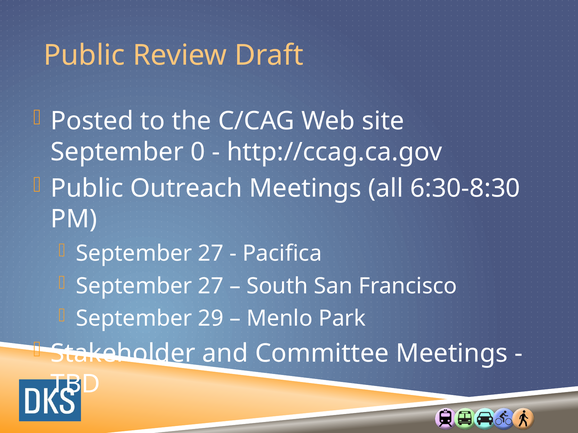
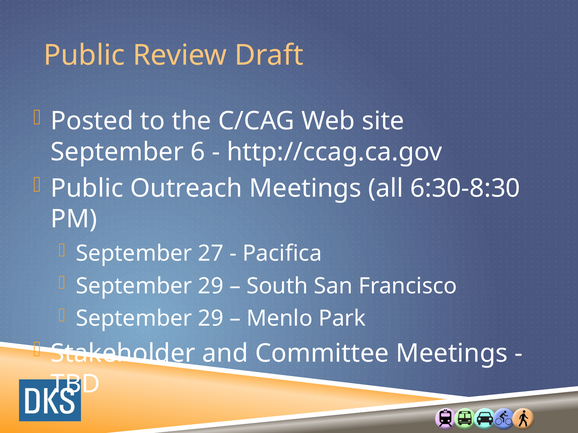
0: 0 -> 6
27 at (211, 286): 27 -> 29
